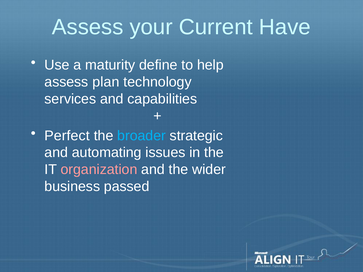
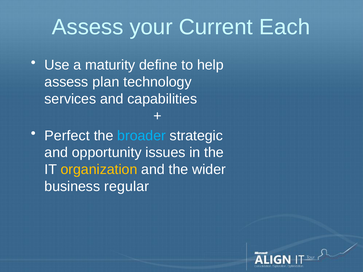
Have: Have -> Each
automating: automating -> opportunity
organization colour: pink -> yellow
passed: passed -> regular
